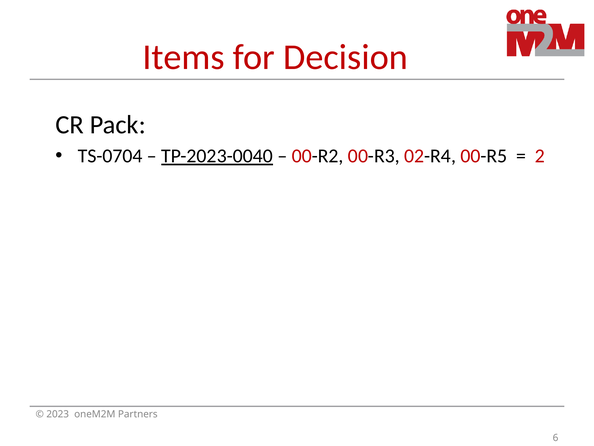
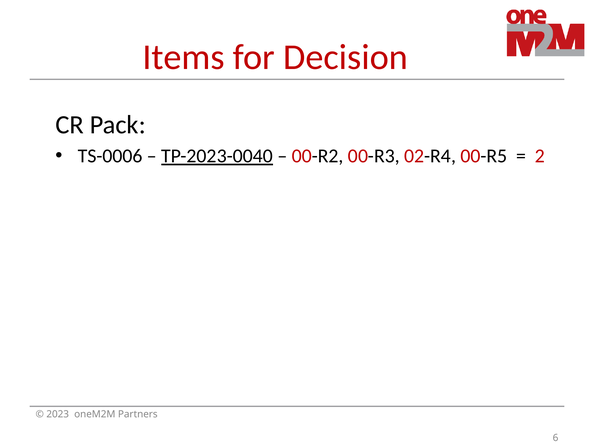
TS-0704: TS-0704 -> TS-0006
